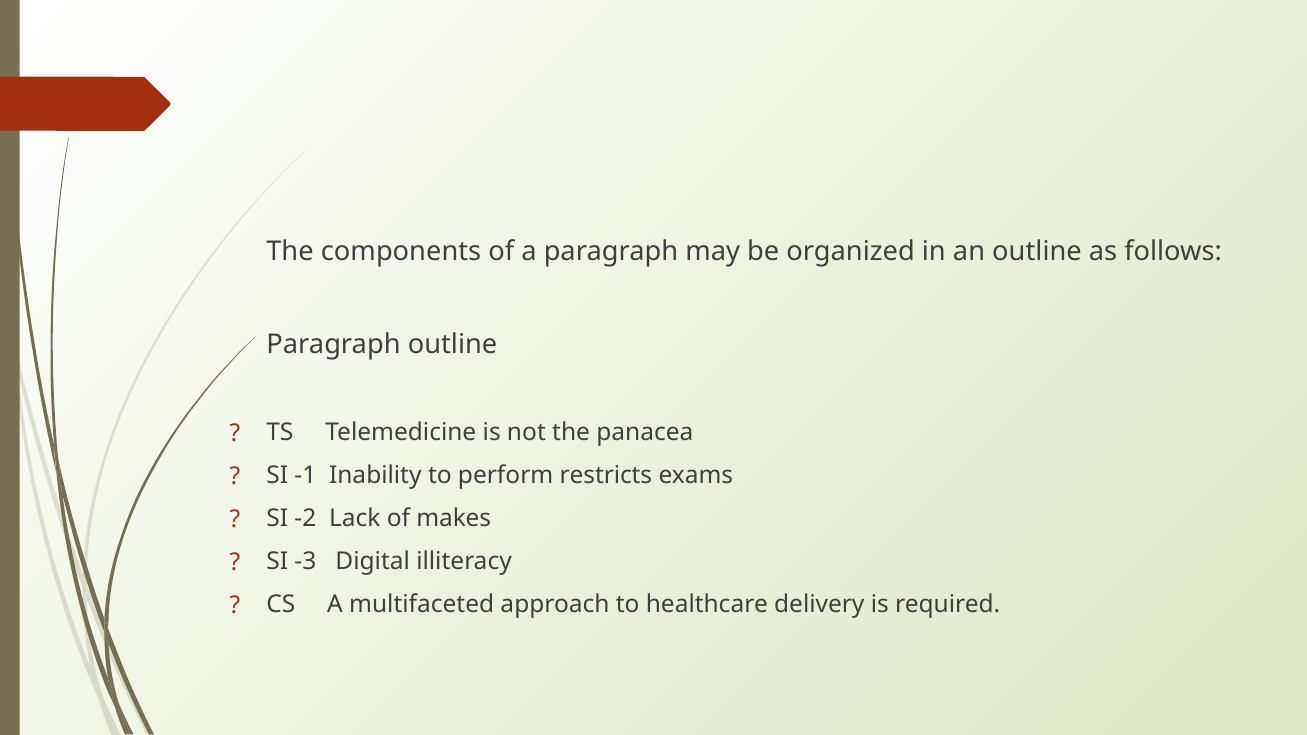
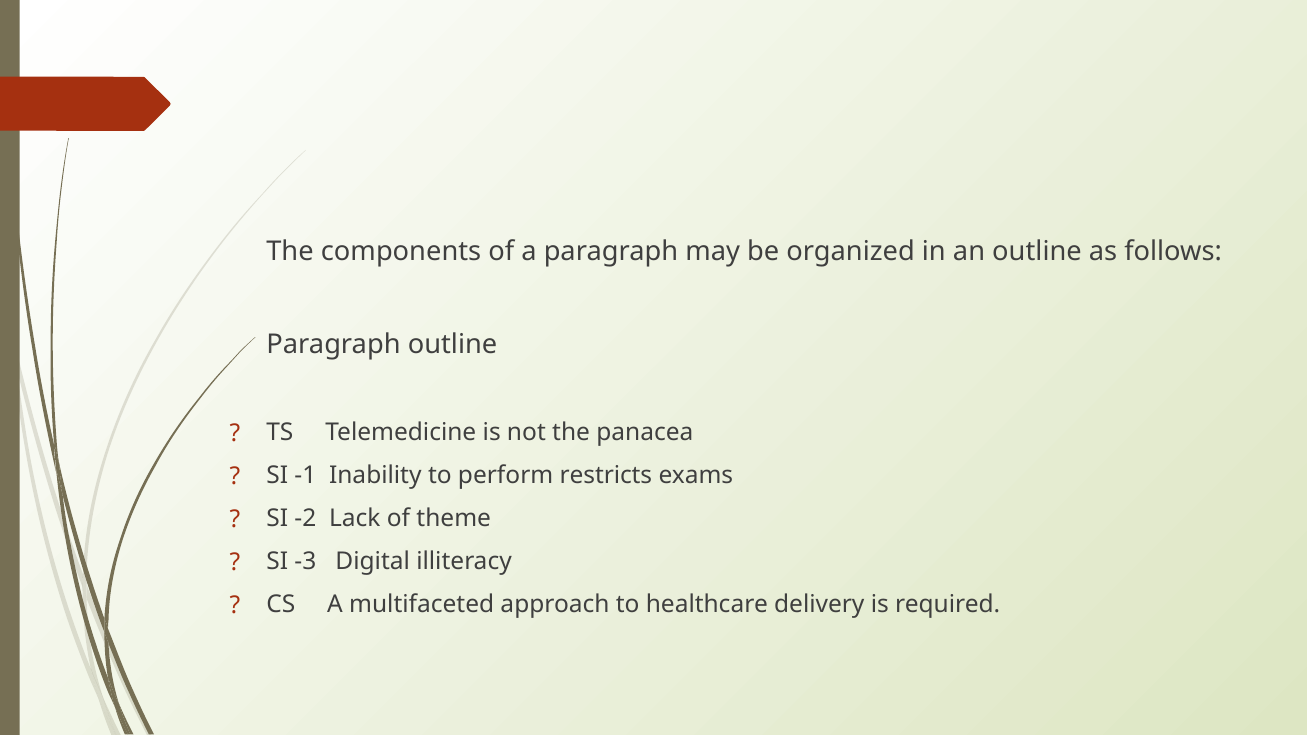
makes: makes -> theme
